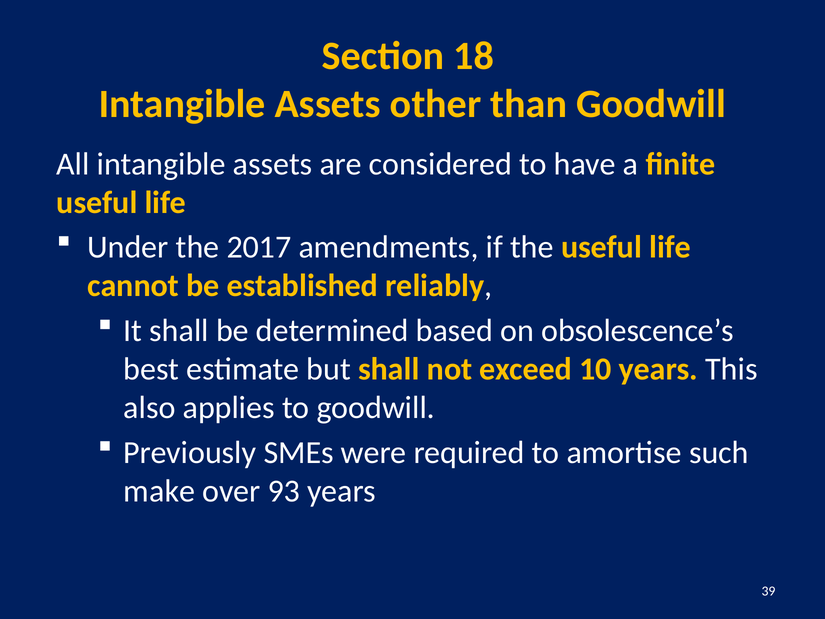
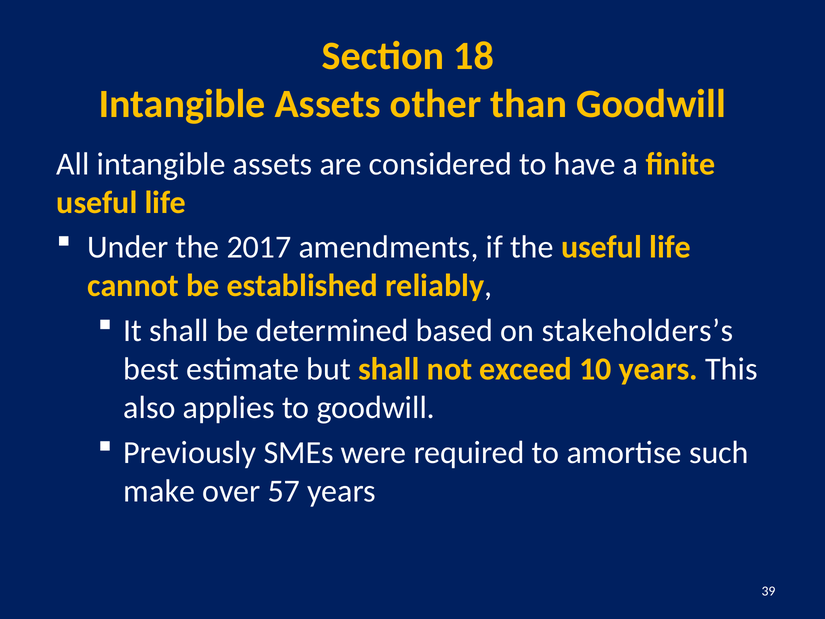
obsolescence’s: obsolescence’s -> stakeholders’s
93: 93 -> 57
